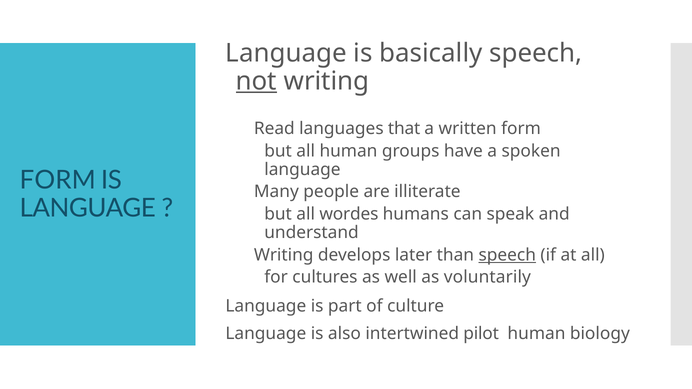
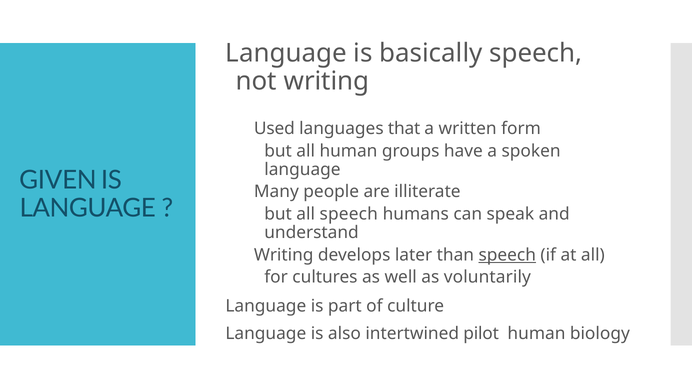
not underline: present -> none
Read: Read -> Used
FORM at (58, 180): FORM -> GIVEN
all wordes: wordes -> speech
